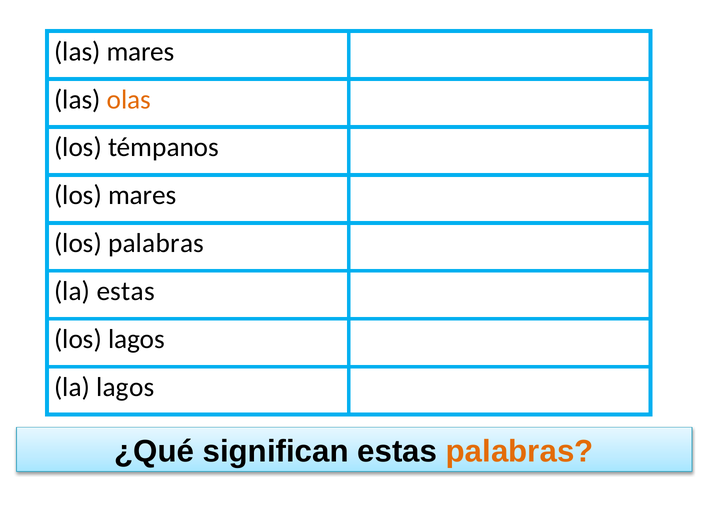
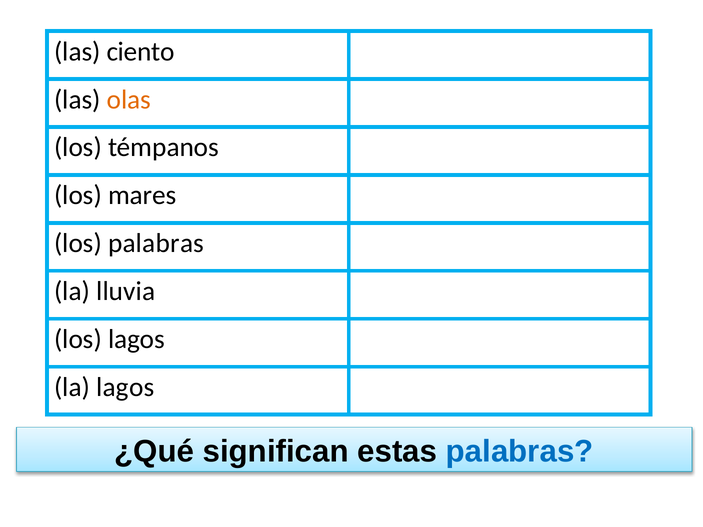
las mares: mares -> ciento
la estas: estas -> lluvia
palabras at (520, 452) colour: orange -> blue
